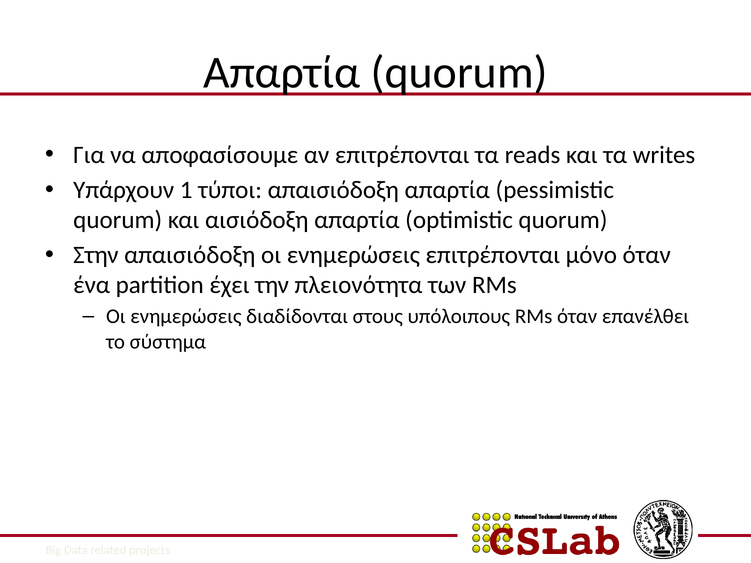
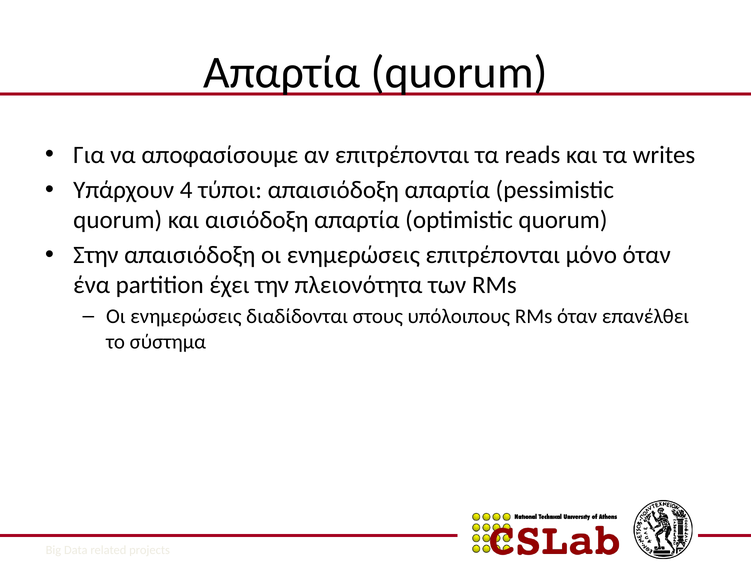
1: 1 -> 4
